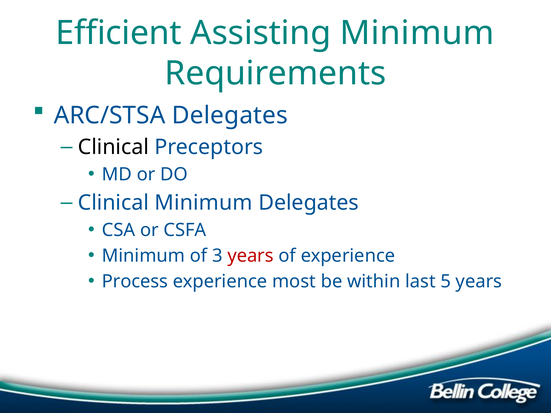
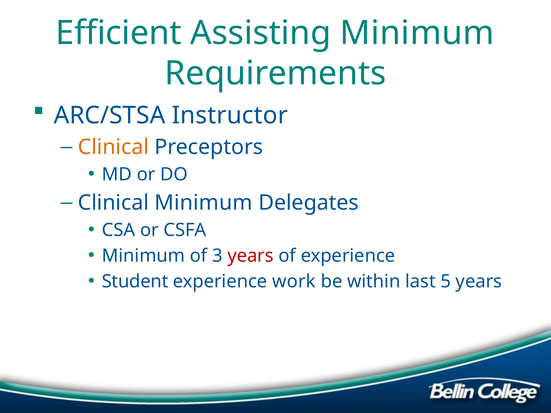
ARC/STSA Delegates: Delegates -> Instructor
Clinical at (113, 147) colour: black -> orange
Process: Process -> Student
most: most -> work
